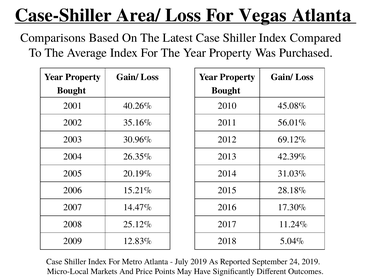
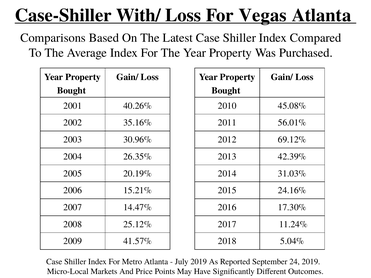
Area/: Area/ -> With/
28.18%: 28.18% -> 24.16%
12.83%: 12.83% -> 41.57%
